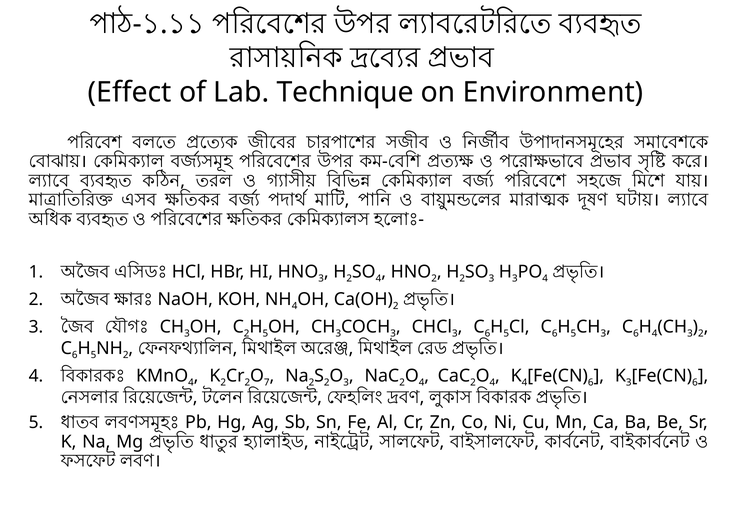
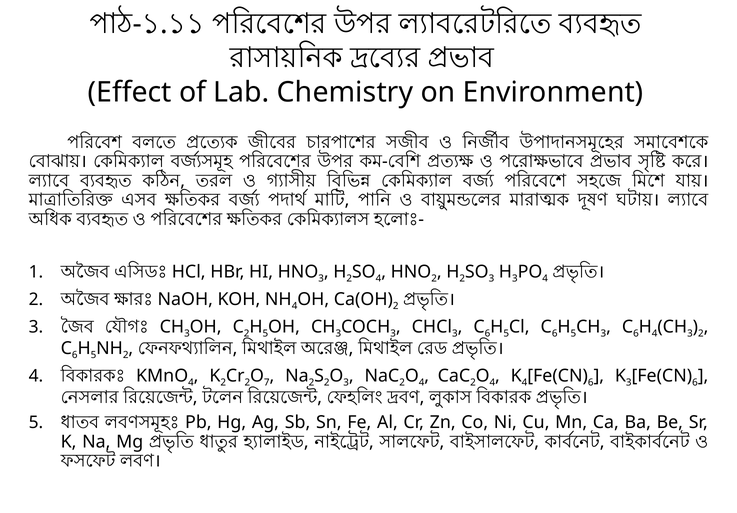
Technique: Technique -> Chemistry
